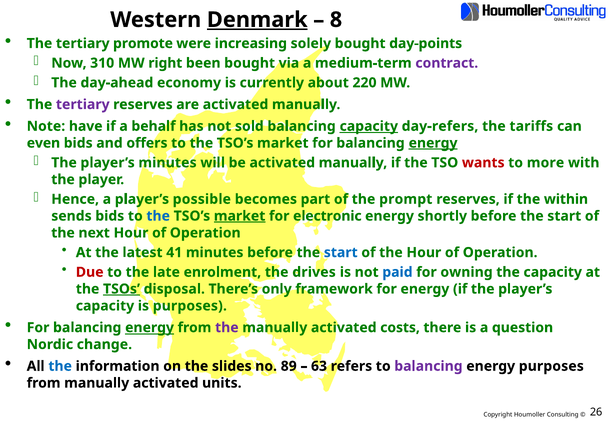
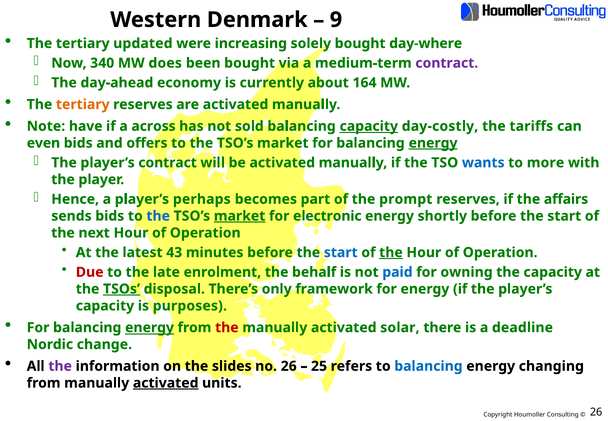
Denmark underline: present -> none
8: 8 -> 9
promote: promote -> updated
day-points: day-points -> day-where
310: 310 -> 340
right: right -> does
220: 220 -> 164
tertiary at (83, 104) colour: purple -> orange
behalf: behalf -> across
day-refers: day-refers -> day-costly
player’s minutes: minutes -> contract
wants colour: red -> blue
possible: possible -> perhaps
within: within -> affairs
41: 41 -> 43
the at (391, 252) underline: none -> present
drives: drives -> behalf
the at (227, 328) colour: purple -> red
costs: costs -> solar
question: question -> deadline
the at (60, 366) colour: blue -> purple
no 89: 89 -> 26
63: 63 -> 25
balancing at (428, 366) colour: purple -> blue
energy purposes: purposes -> changing
activated at (166, 383) underline: none -> present
